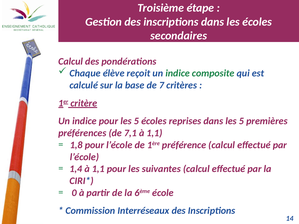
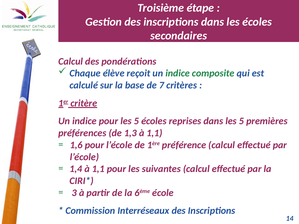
7,1: 7,1 -> 1,3
1,8: 1,8 -> 1,6
0: 0 -> 3
